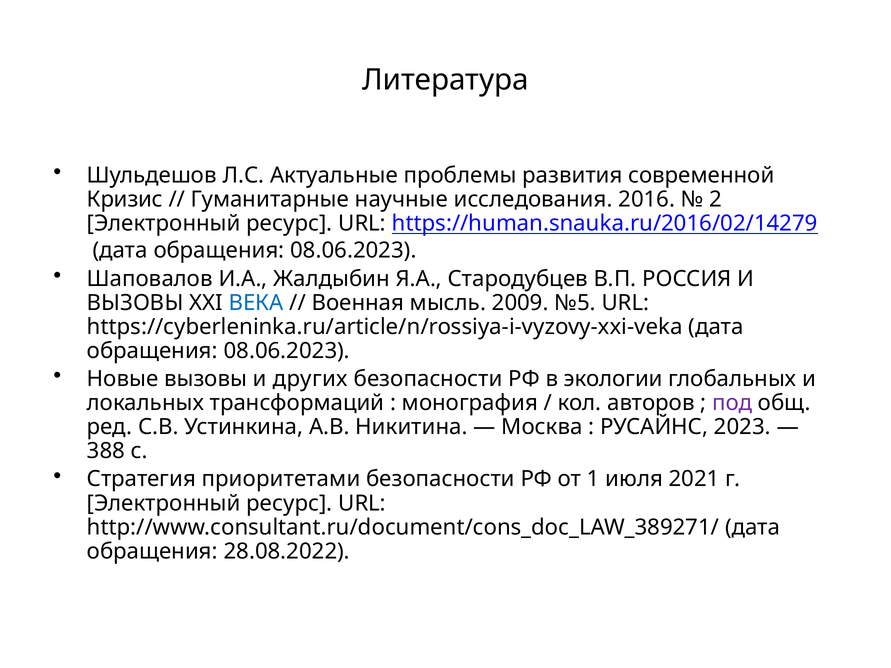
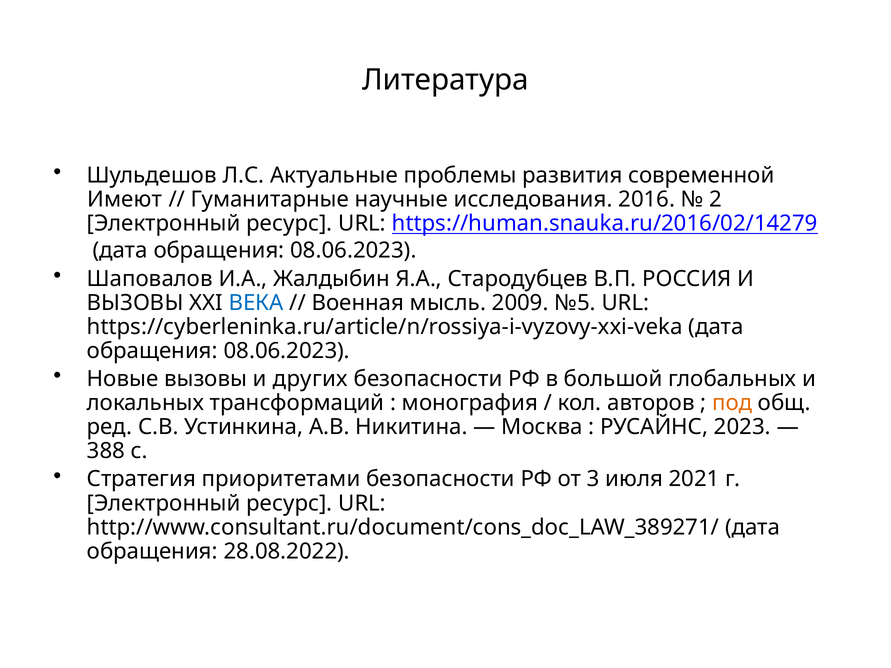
Кризис: Кризис -> Имеют
экологии: экологии -> большой
под colour: purple -> orange
1: 1 -> 3
